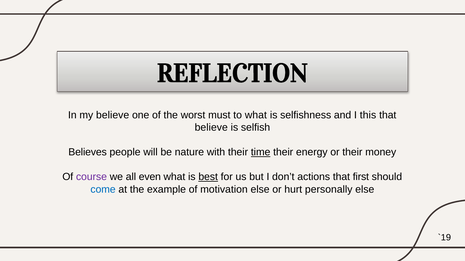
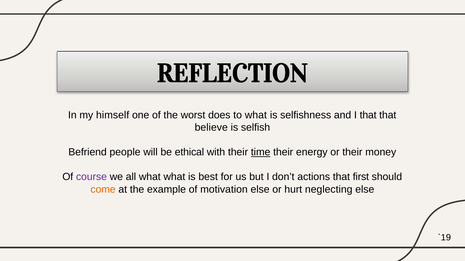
my believe: believe -> himself
must: must -> does
I this: this -> that
Believes: Believes -> Befriend
nature: nature -> ethical
all even: even -> what
best underline: present -> none
come colour: blue -> orange
personally: personally -> neglecting
